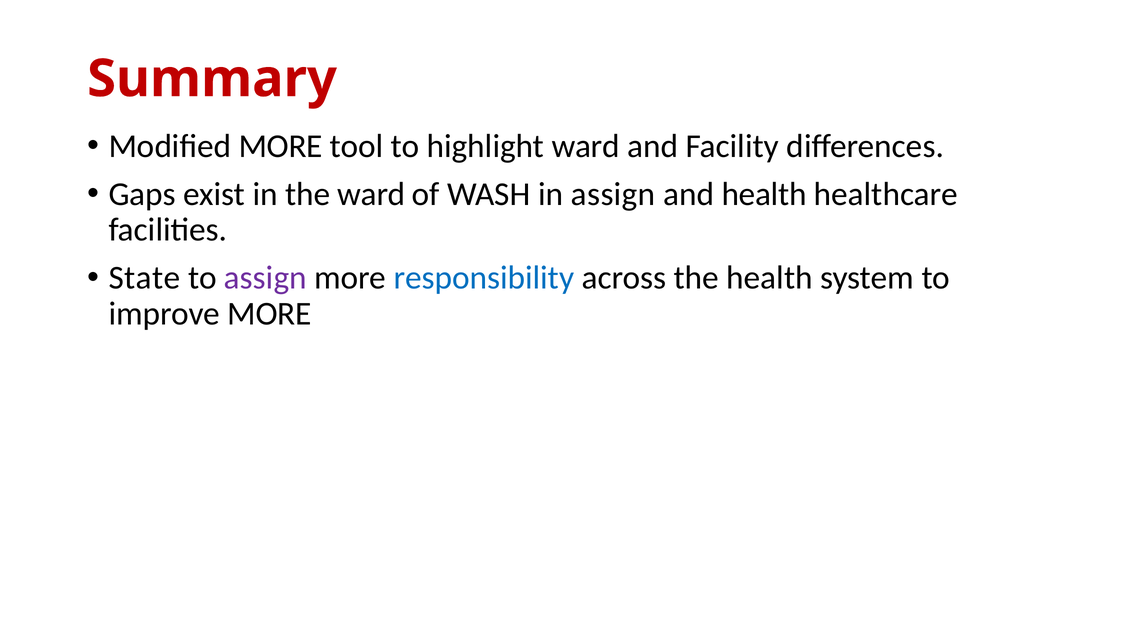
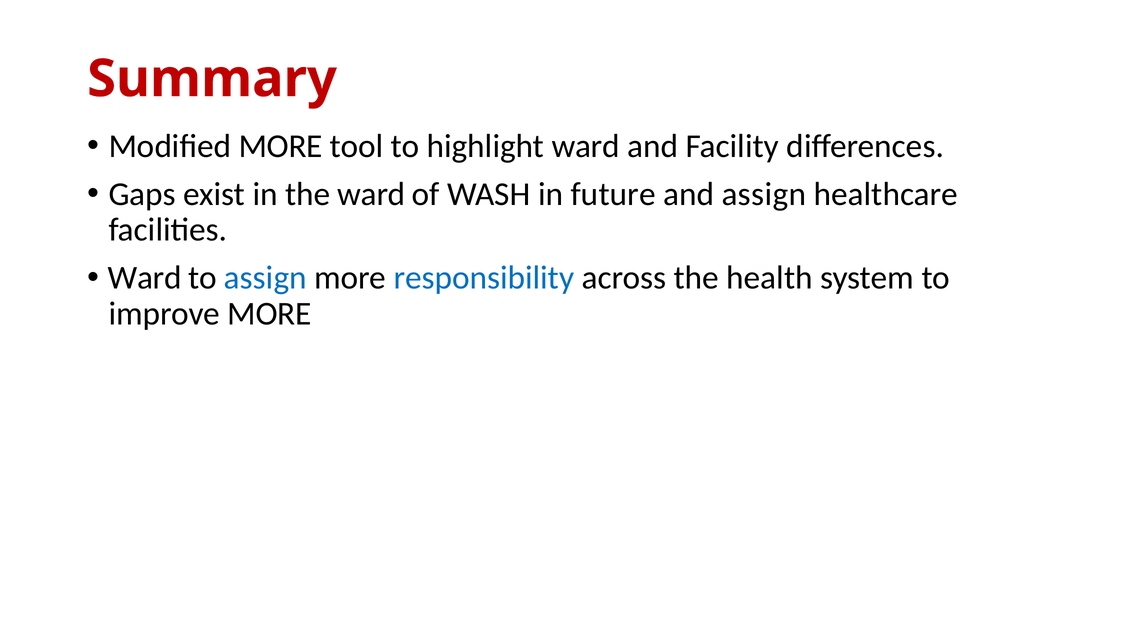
in assign: assign -> future
and health: health -> assign
State at (144, 278): State -> Ward
assign at (265, 278) colour: purple -> blue
